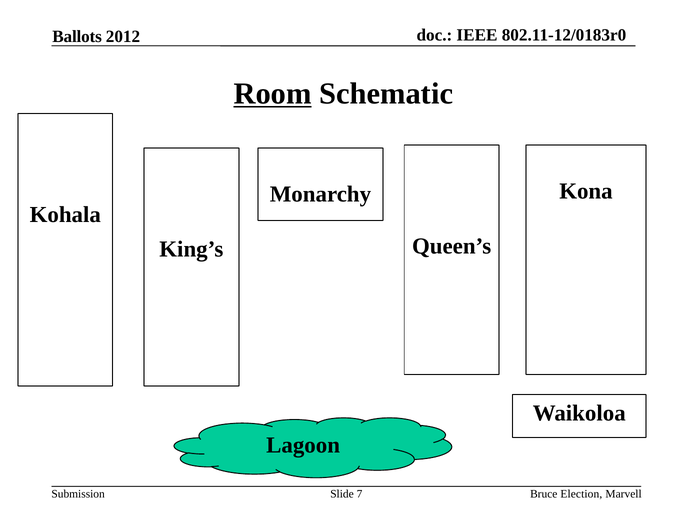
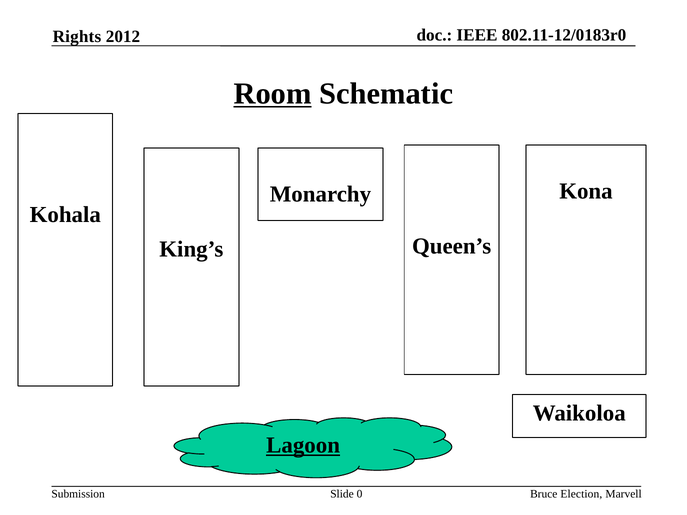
Ballots: Ballots -> Rights
Lagoon underline: none -> present
7: 7 -> 0
